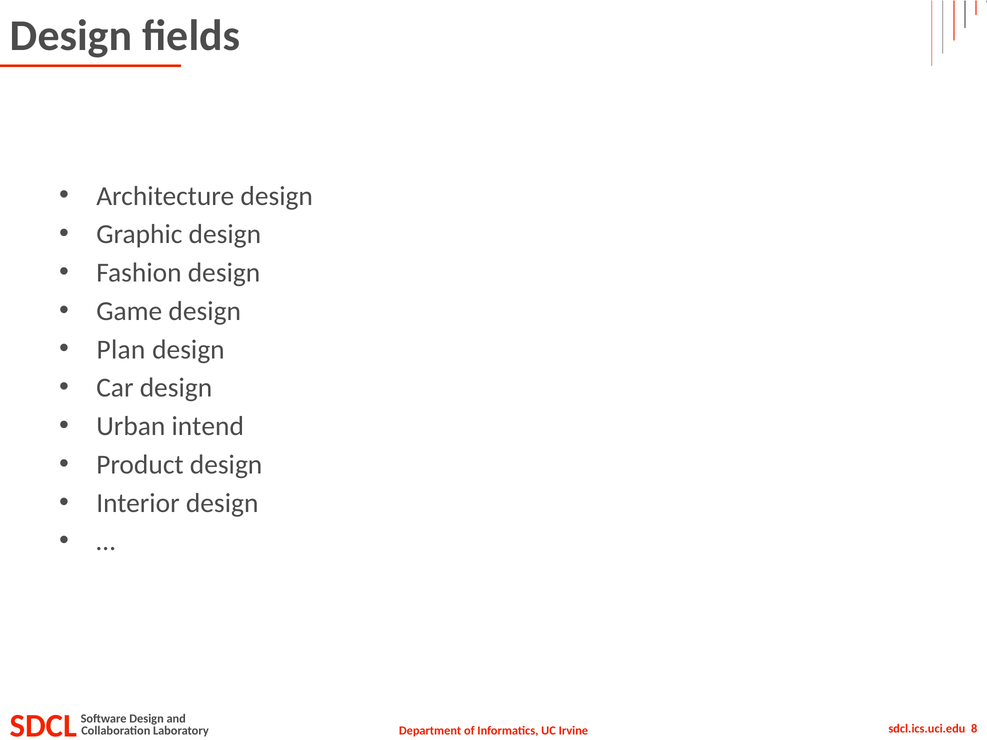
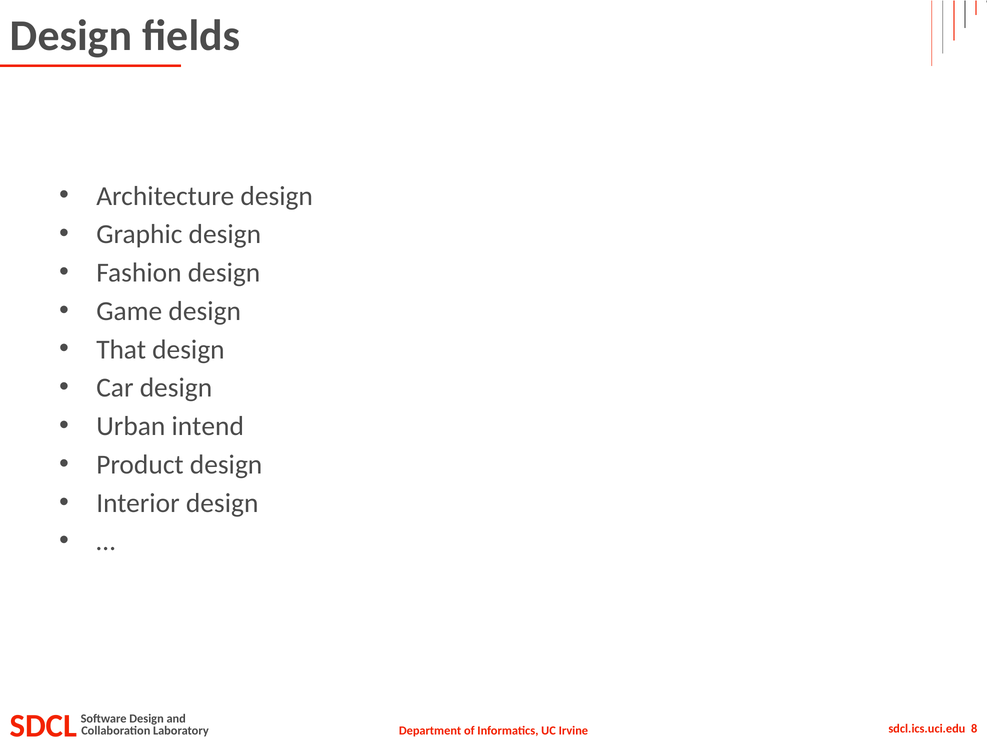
Plan: Plan -> That
